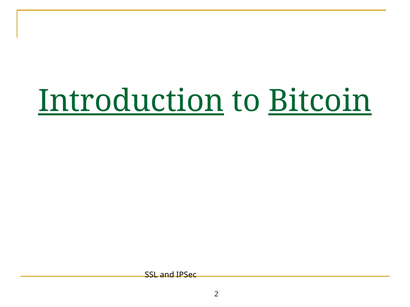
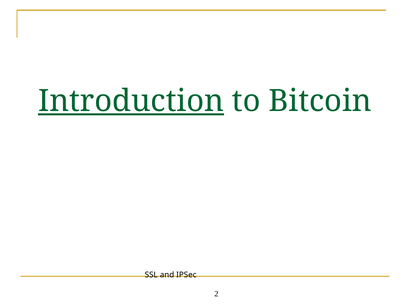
Bitcoin underline: present -> none
